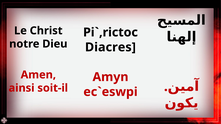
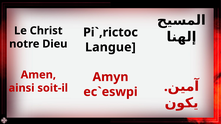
Diacres: Diacres -> Langue
